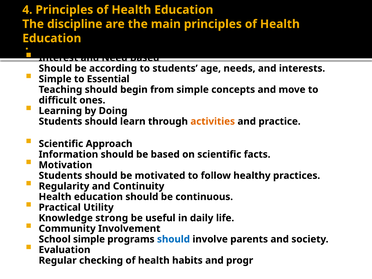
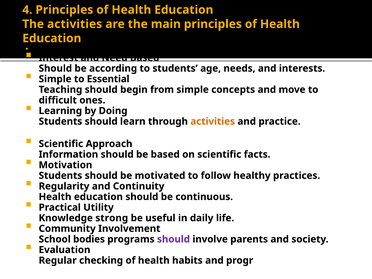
The discipline: discipline -> activities
School simple: simple -> bodies
should at (173, 239) colour: blue -> purple
